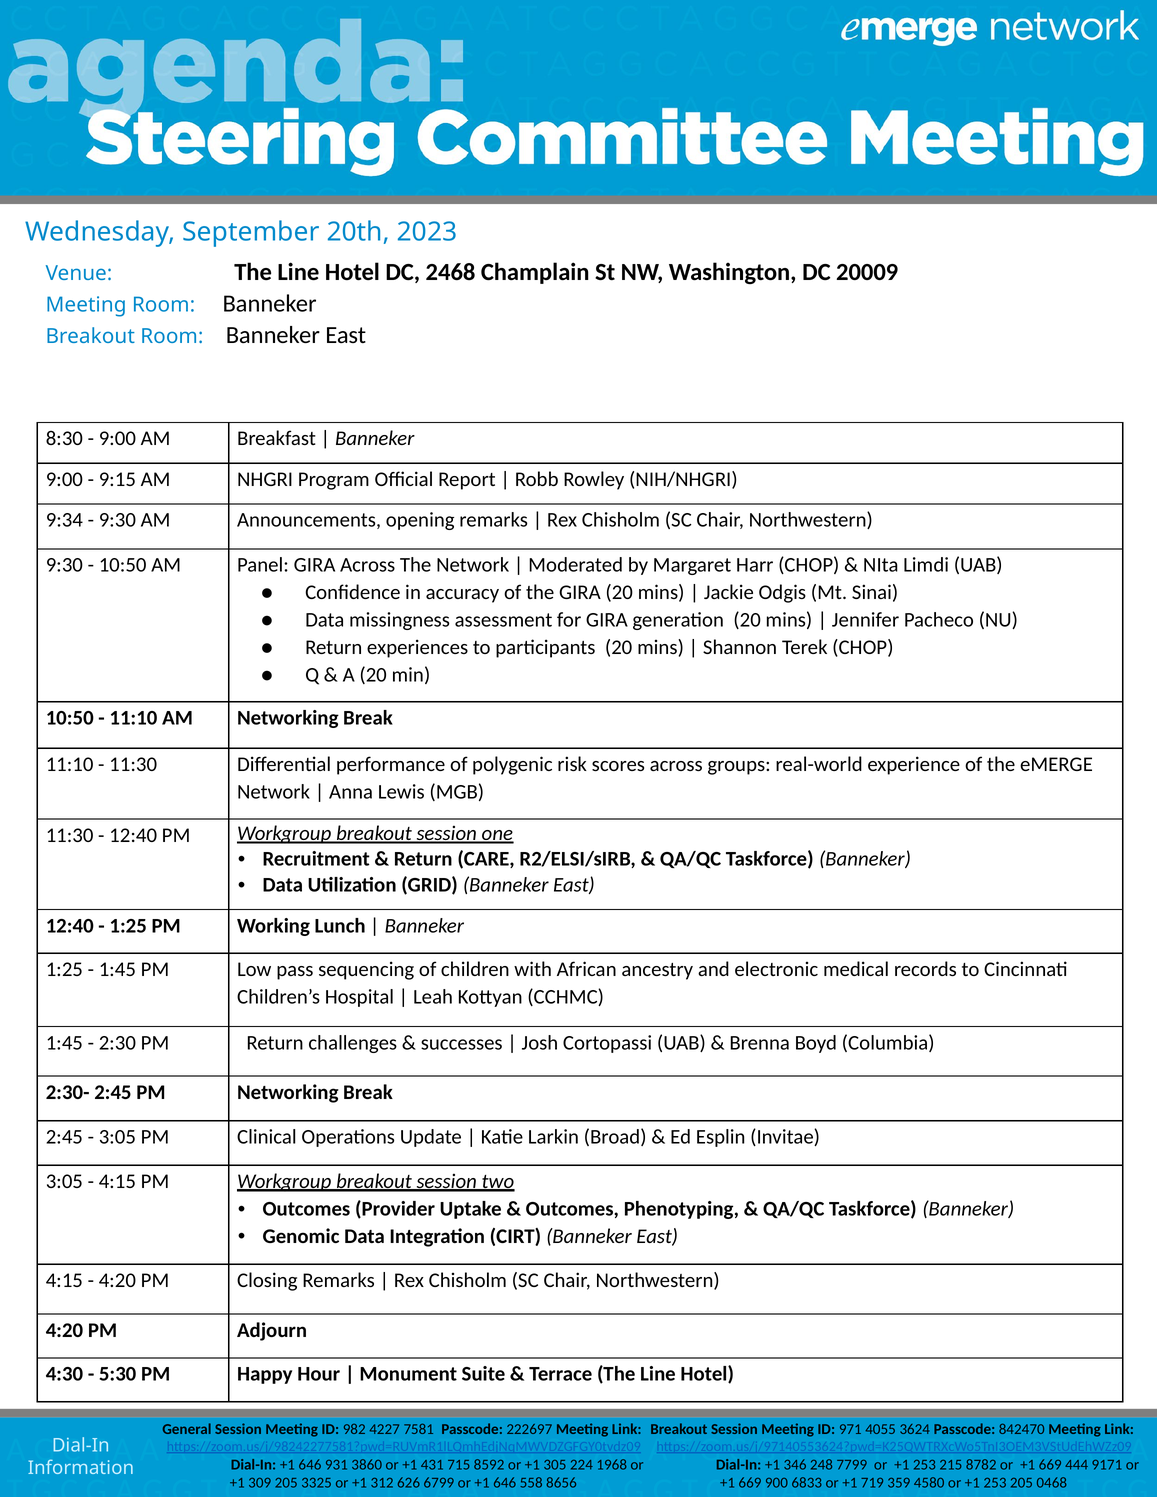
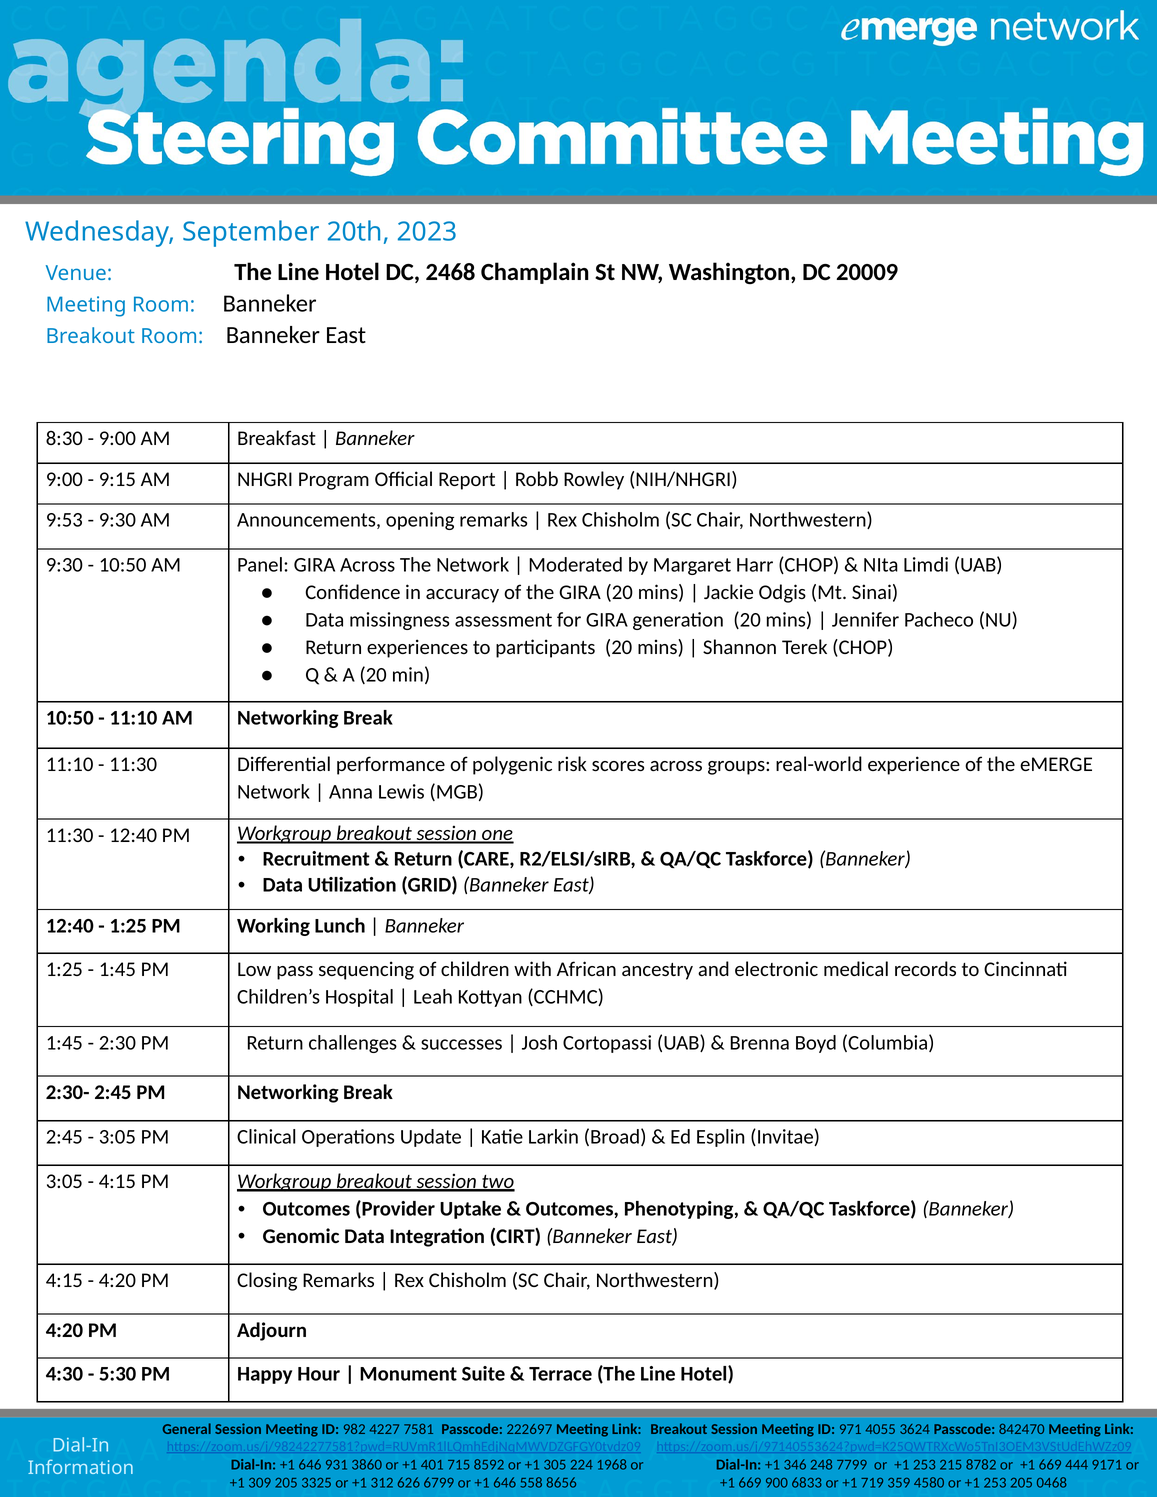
9:34: 9:34 -> 9:53
431: 431 -> 401
